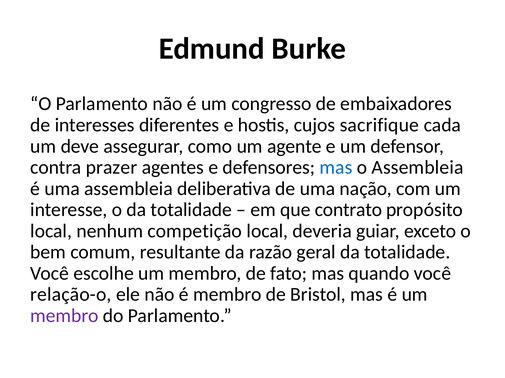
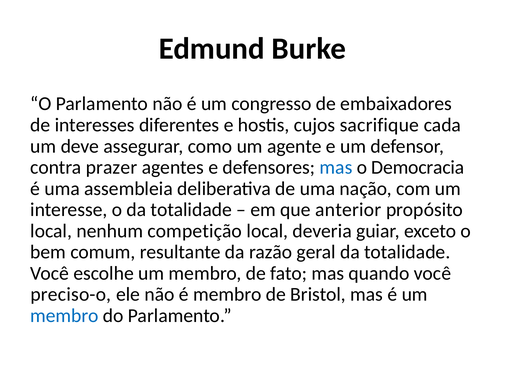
o Assembleia: Assembleia -> Democracia
contrato: contrato -> anterior
relação-o: relação-o -> preciso-o
membro at (64, 316) colour: purple -> blue
